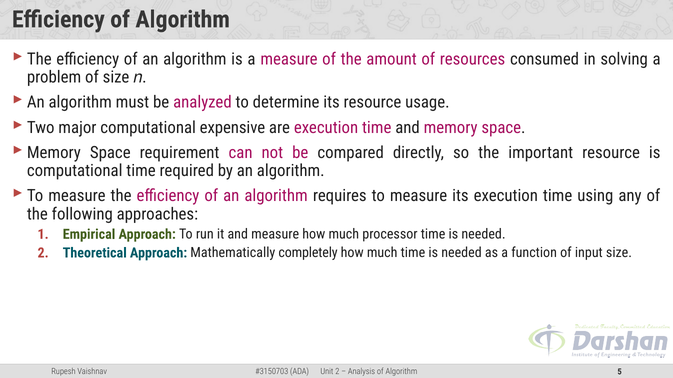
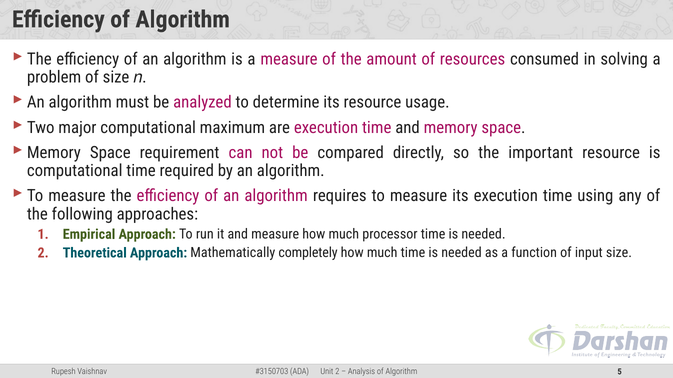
expensive: expensive -> maximum
